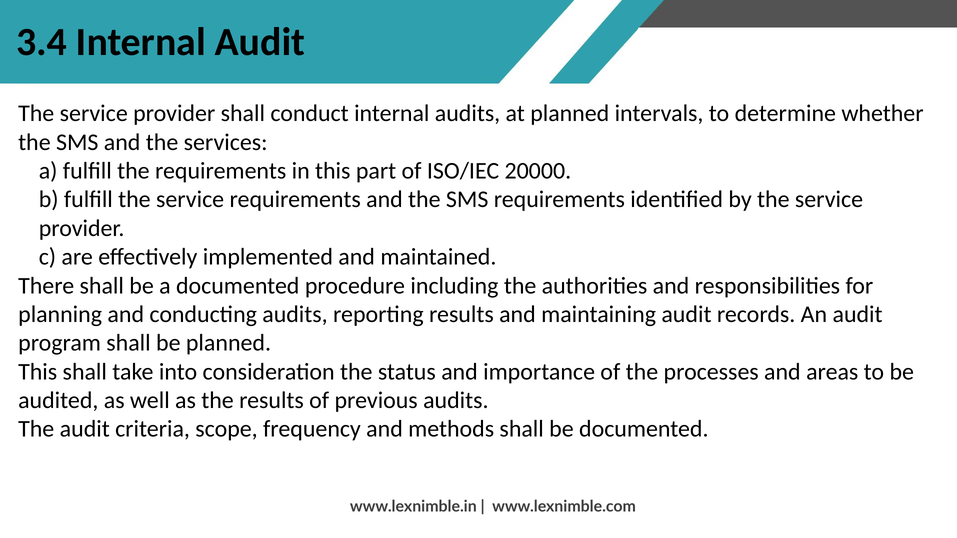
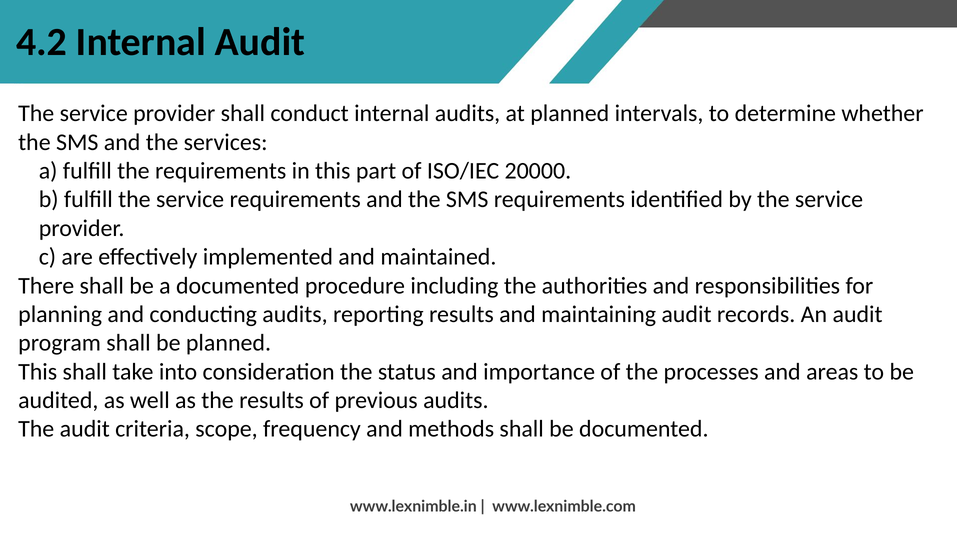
3.4: 3.4 -> 4.2
